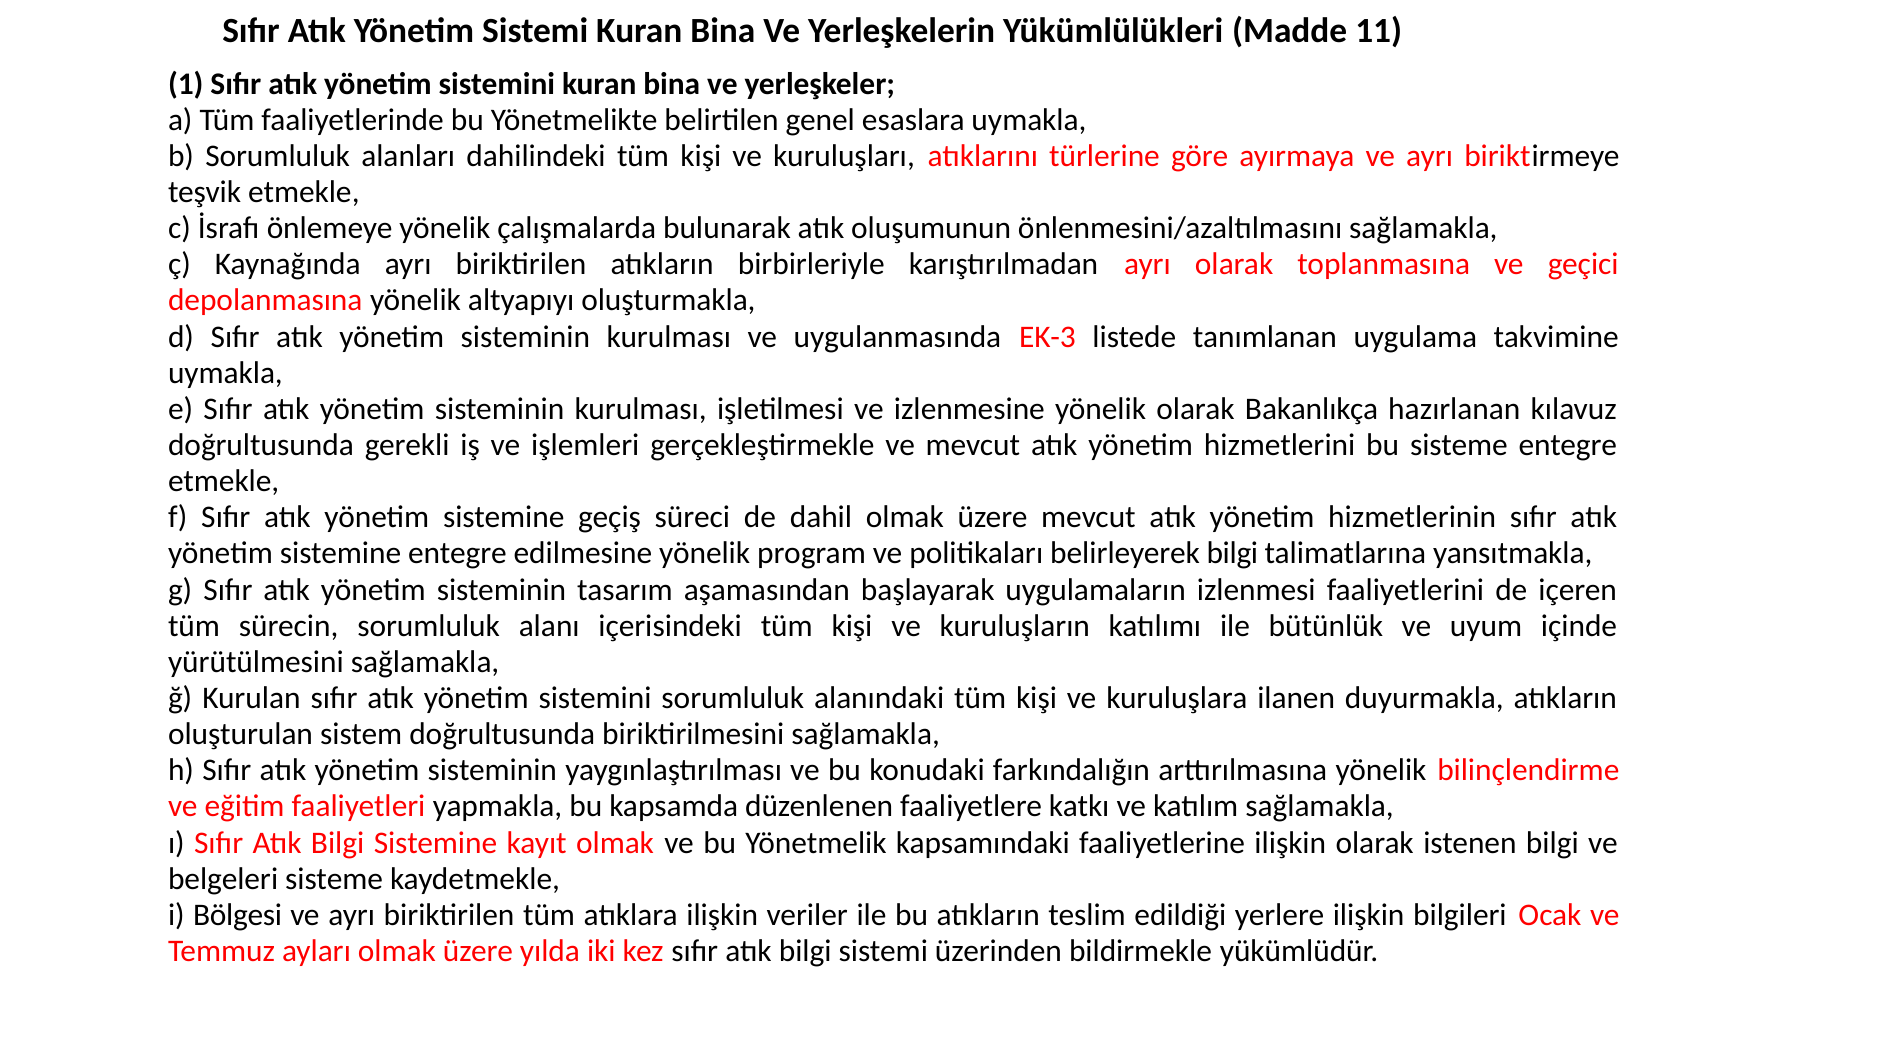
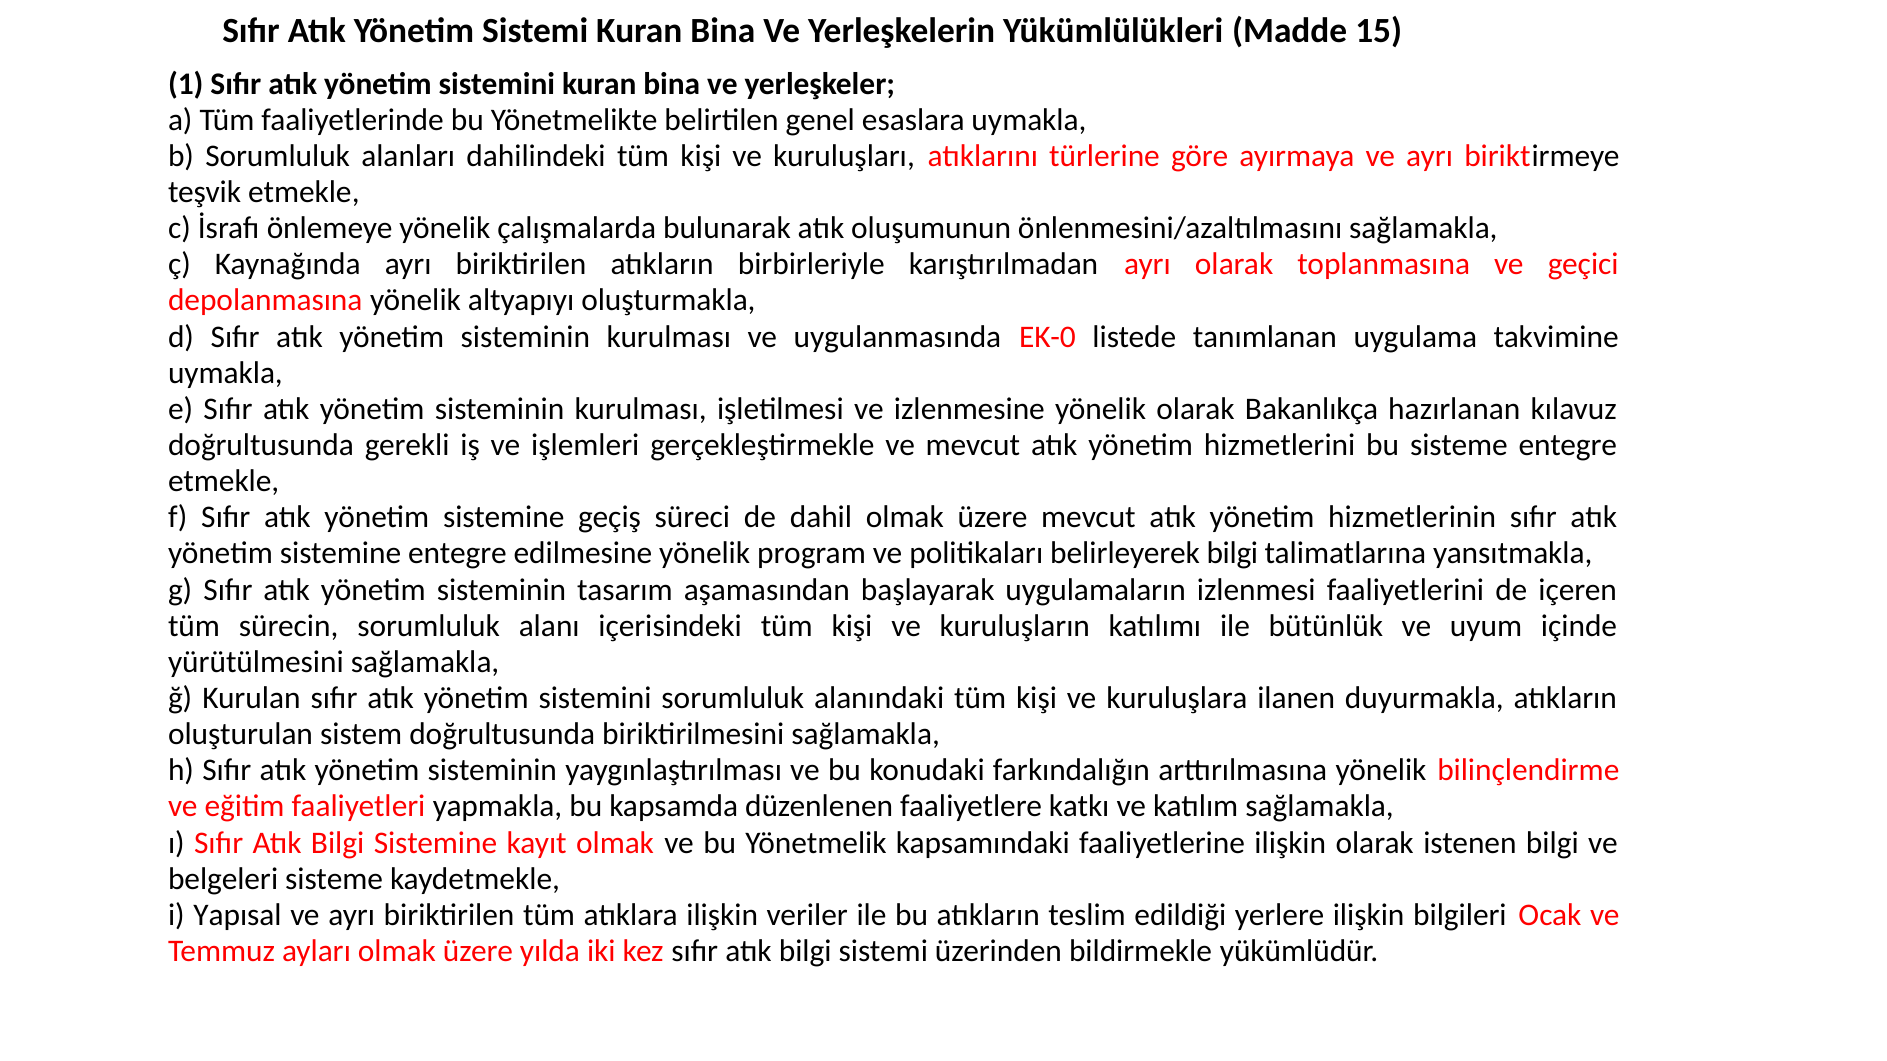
11: 11 -> 15
EK-3: EK-3 -> EK-0
Bölgesi: Bölgesi -> Yapısal
